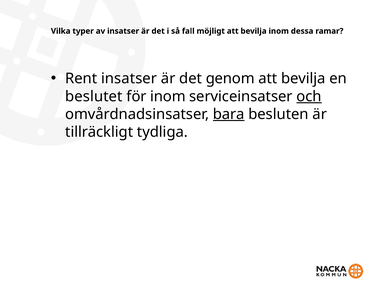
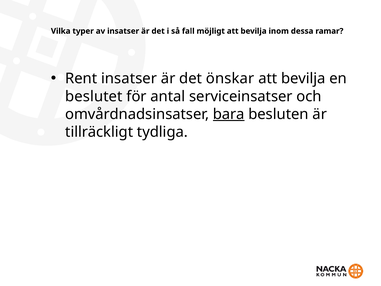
genom: genom -> önskar
för inom: inom -> antal
och underline: present -> none
